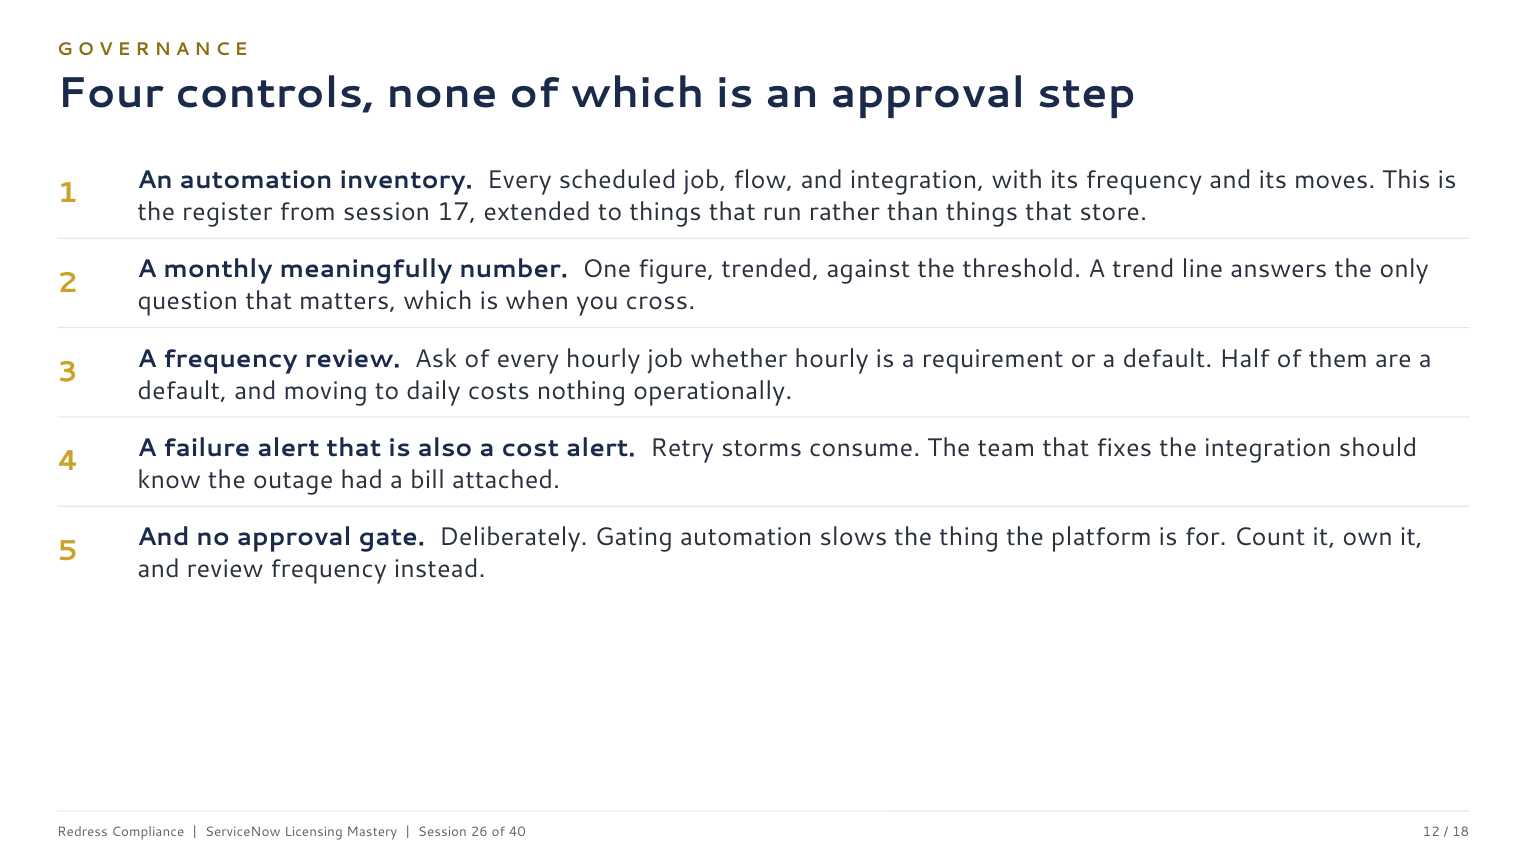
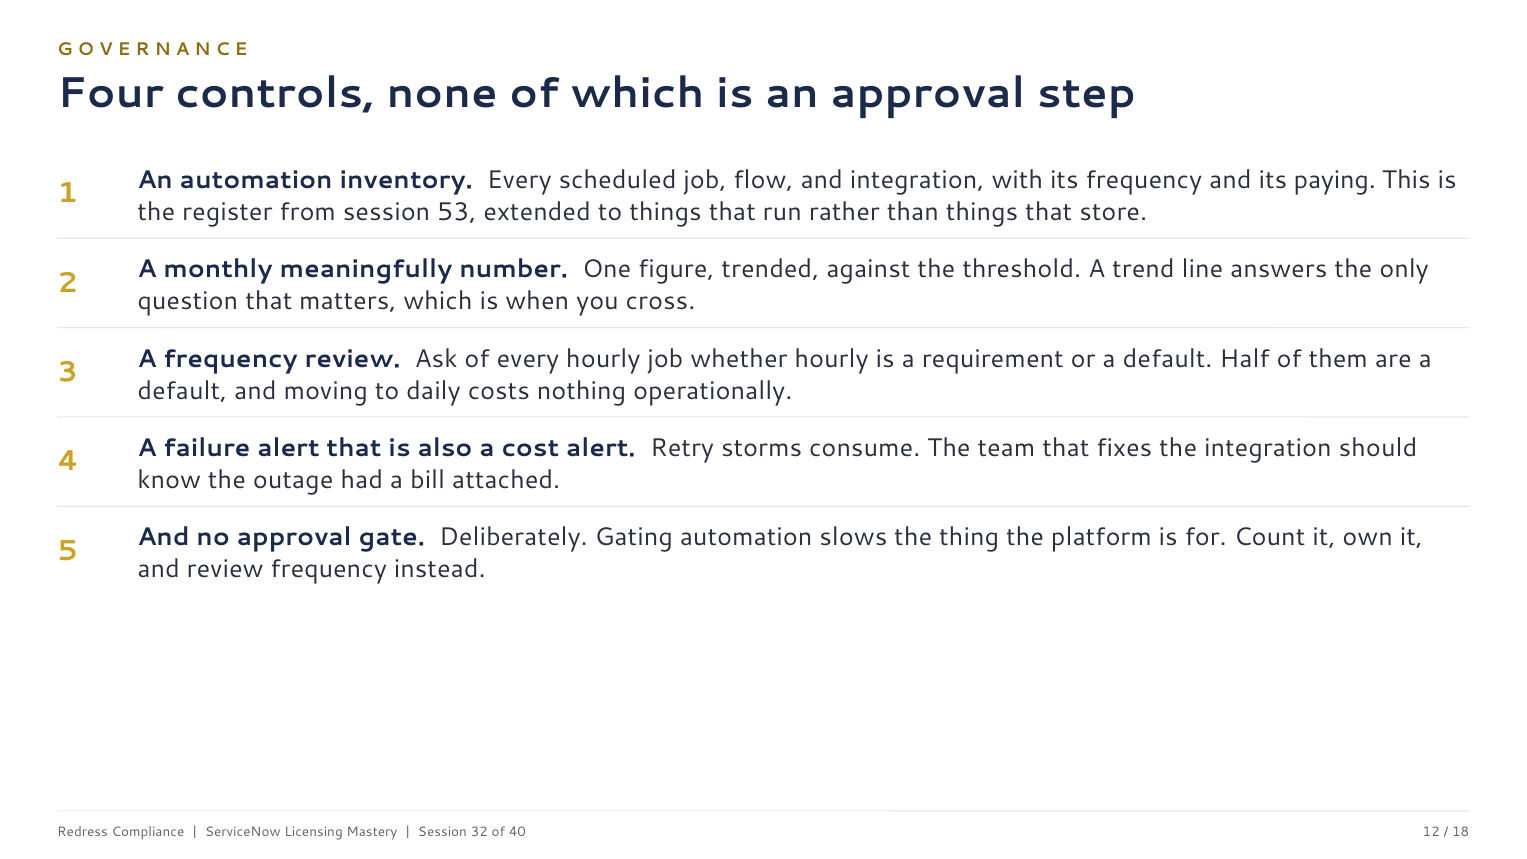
moves: moves -> paying
17: 17 -> 53
26: 26 -> 32
